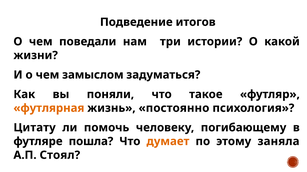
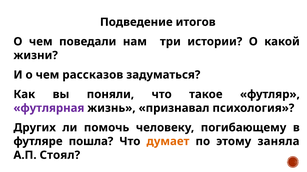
замыслом: замыслом -> рассказов
футлярная colour: orange -> purple
постоянно: постоянно -> признавал
Цитату: Цитату -> Других
